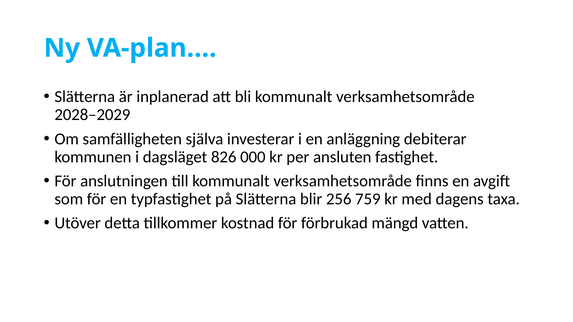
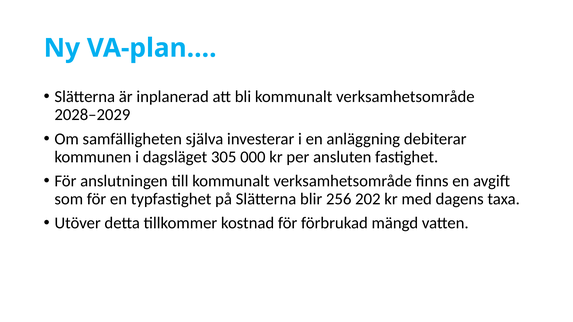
826: 826 -> 305
759: 759 -> 202
